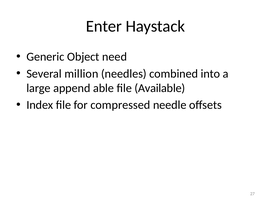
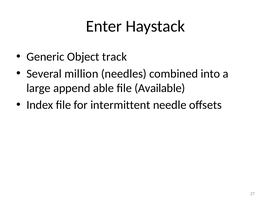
need: need -> track
compressed: compressed -> intermittent
